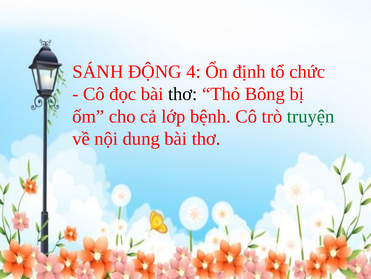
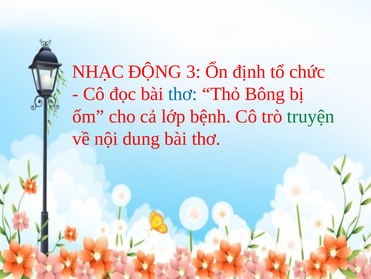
SÁNH: SÁNH -> NHẠC
4: 4 -> 3
thơ at (183, 94) colour: black -> blue
